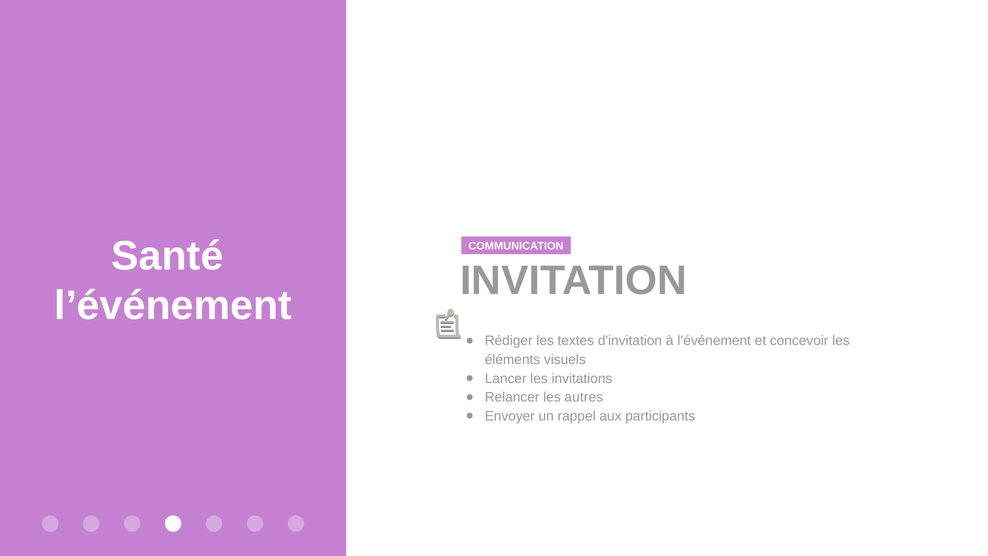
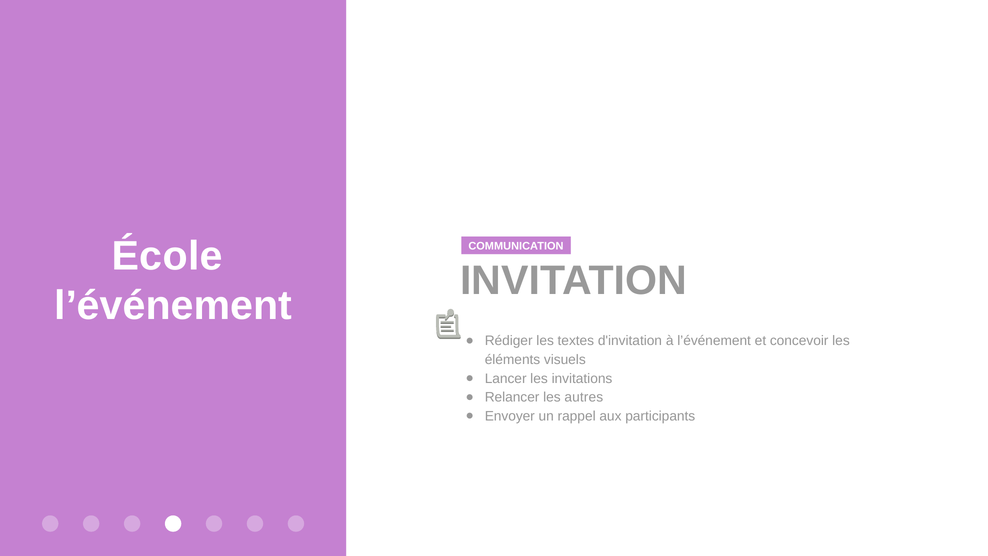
Santé: Santé -> École
